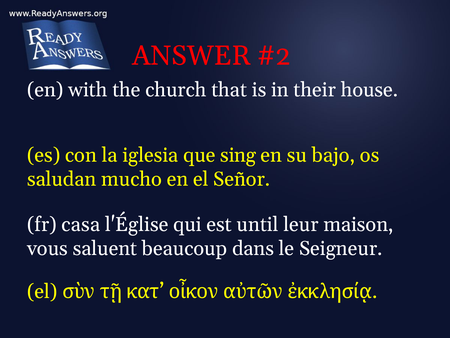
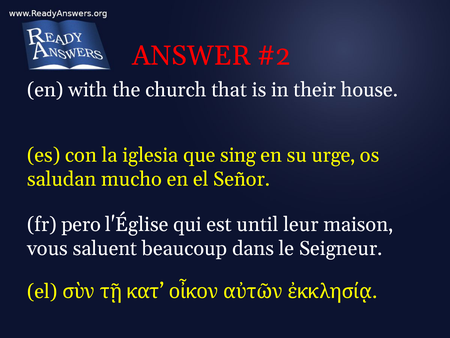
bajo: bajo -> urge
casa: casa -> pero
